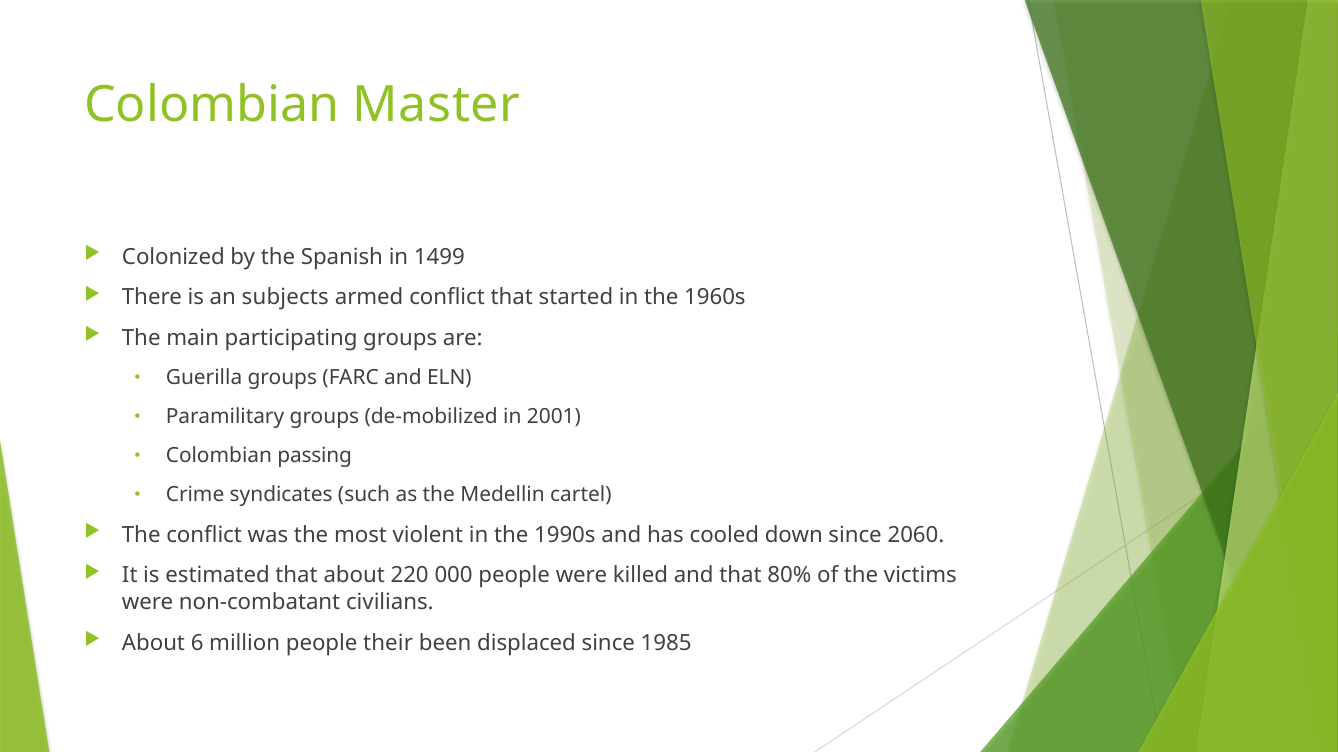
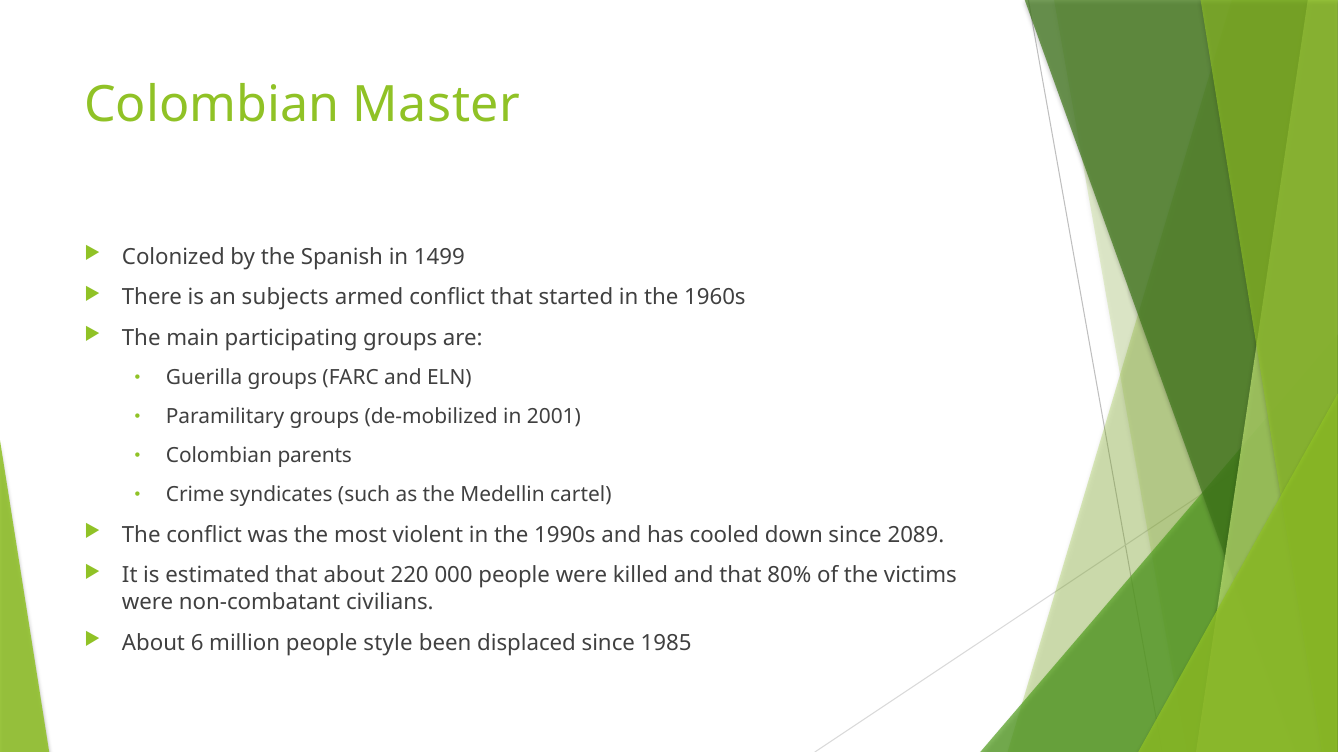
passing: passing -> parents
2060: 2060 -> 2089
their: their -> style
